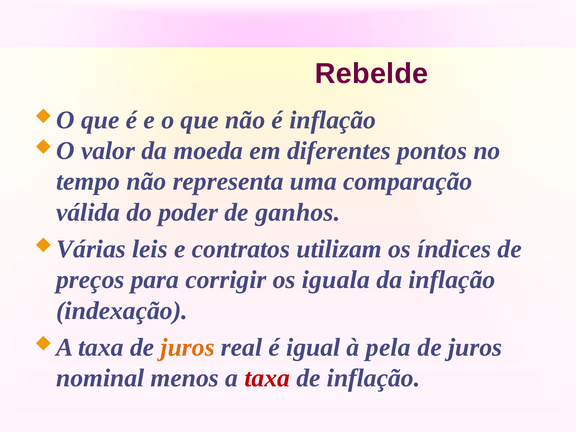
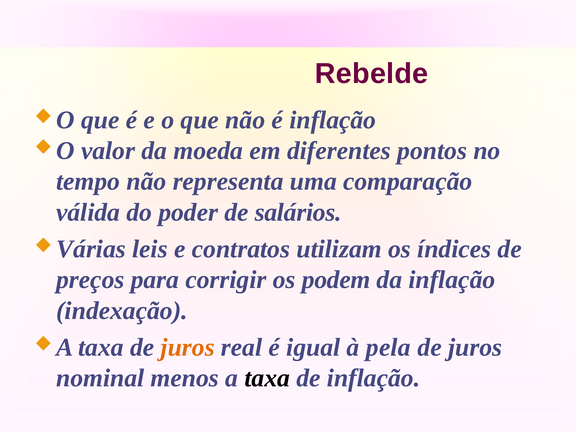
ganhos: ganhos -> salários
iguala: iguala -> podem
taxa at (267, 378) colour: red -> black
